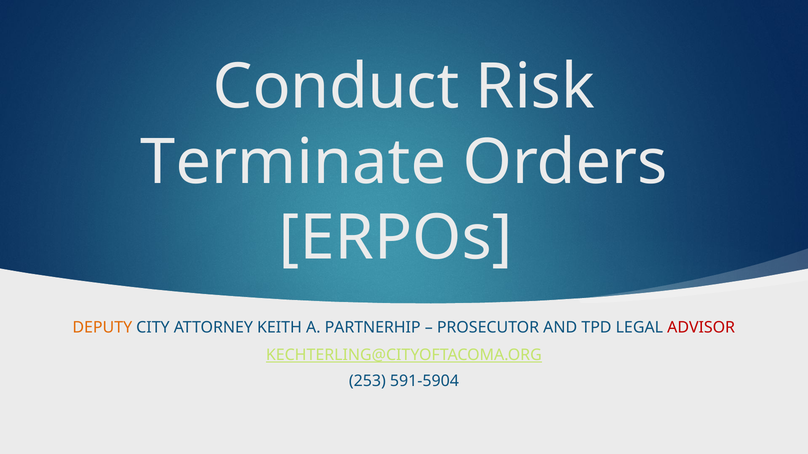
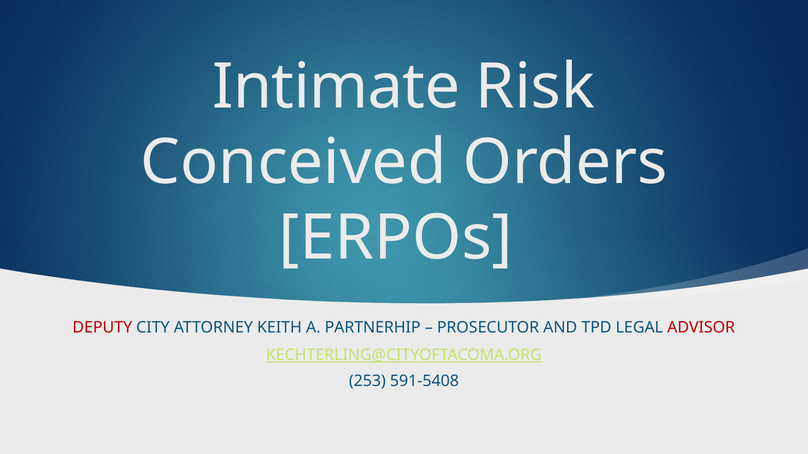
Conduct: Conduct -> Intimate
Terminate: Terminate -> Conceived
DEPUTY colour: orange -> red
591-5904: 591-5904 -> 591-5408
